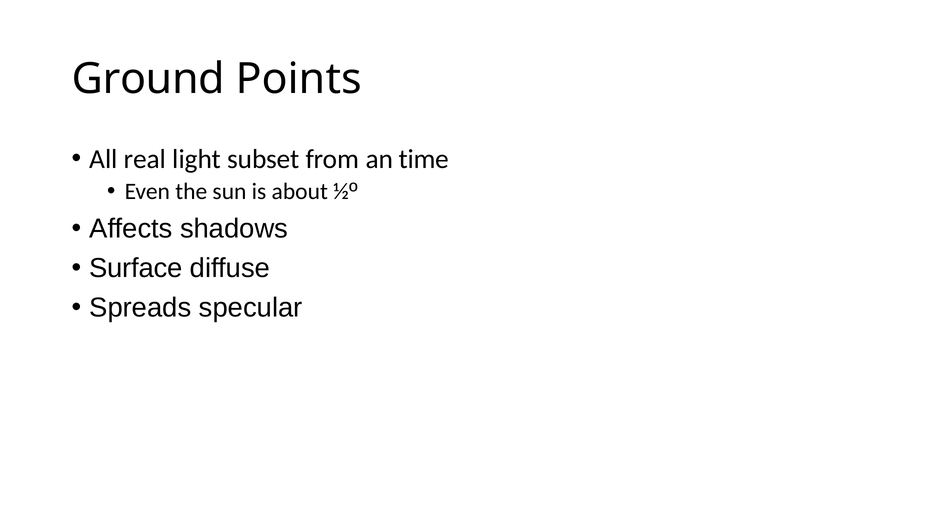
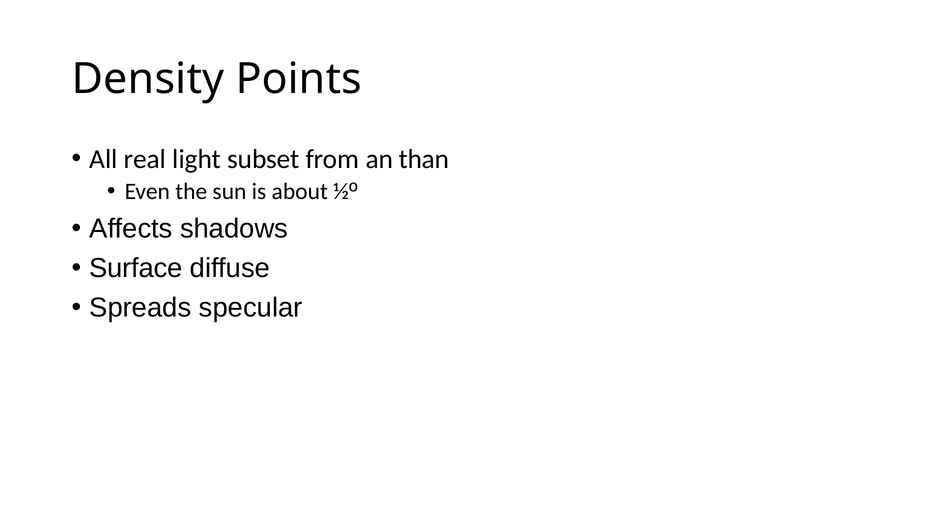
Ground: Ground -> Density
time: time -> than
